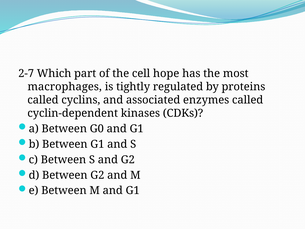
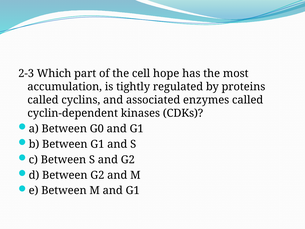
2-7: 2-7 -> 2-3
macrophages: macrophages -> accumulation
